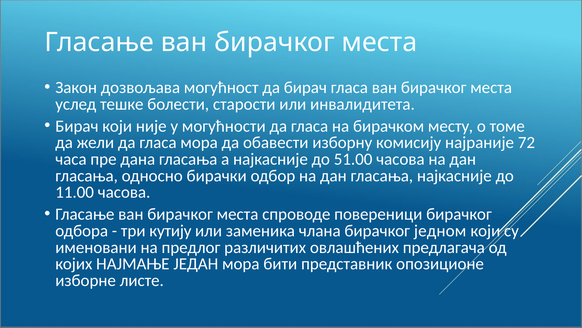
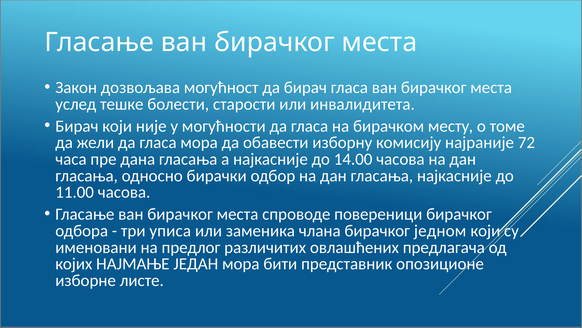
51.00: 51.00 -> 14.00
кутију: кутију -> уписа
